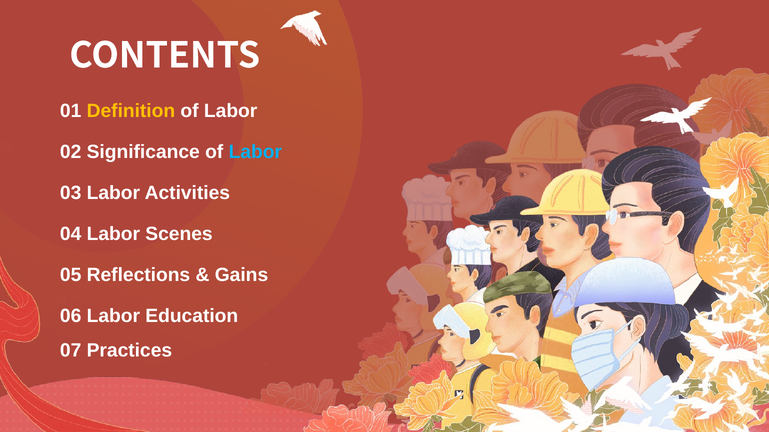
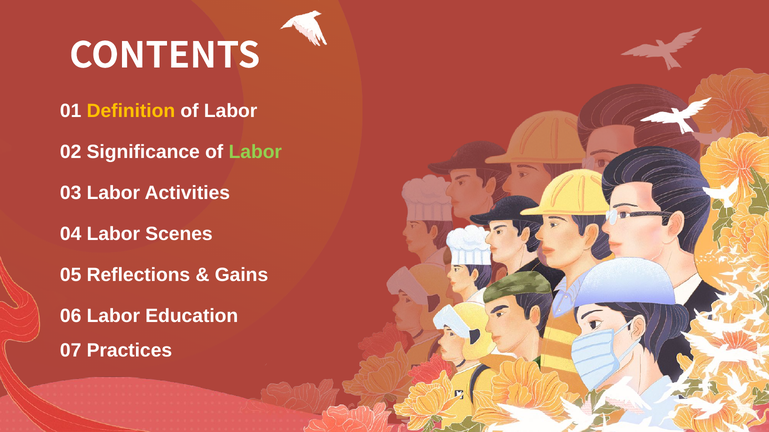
Labor at (255, 152) colour: light blue -> light green
